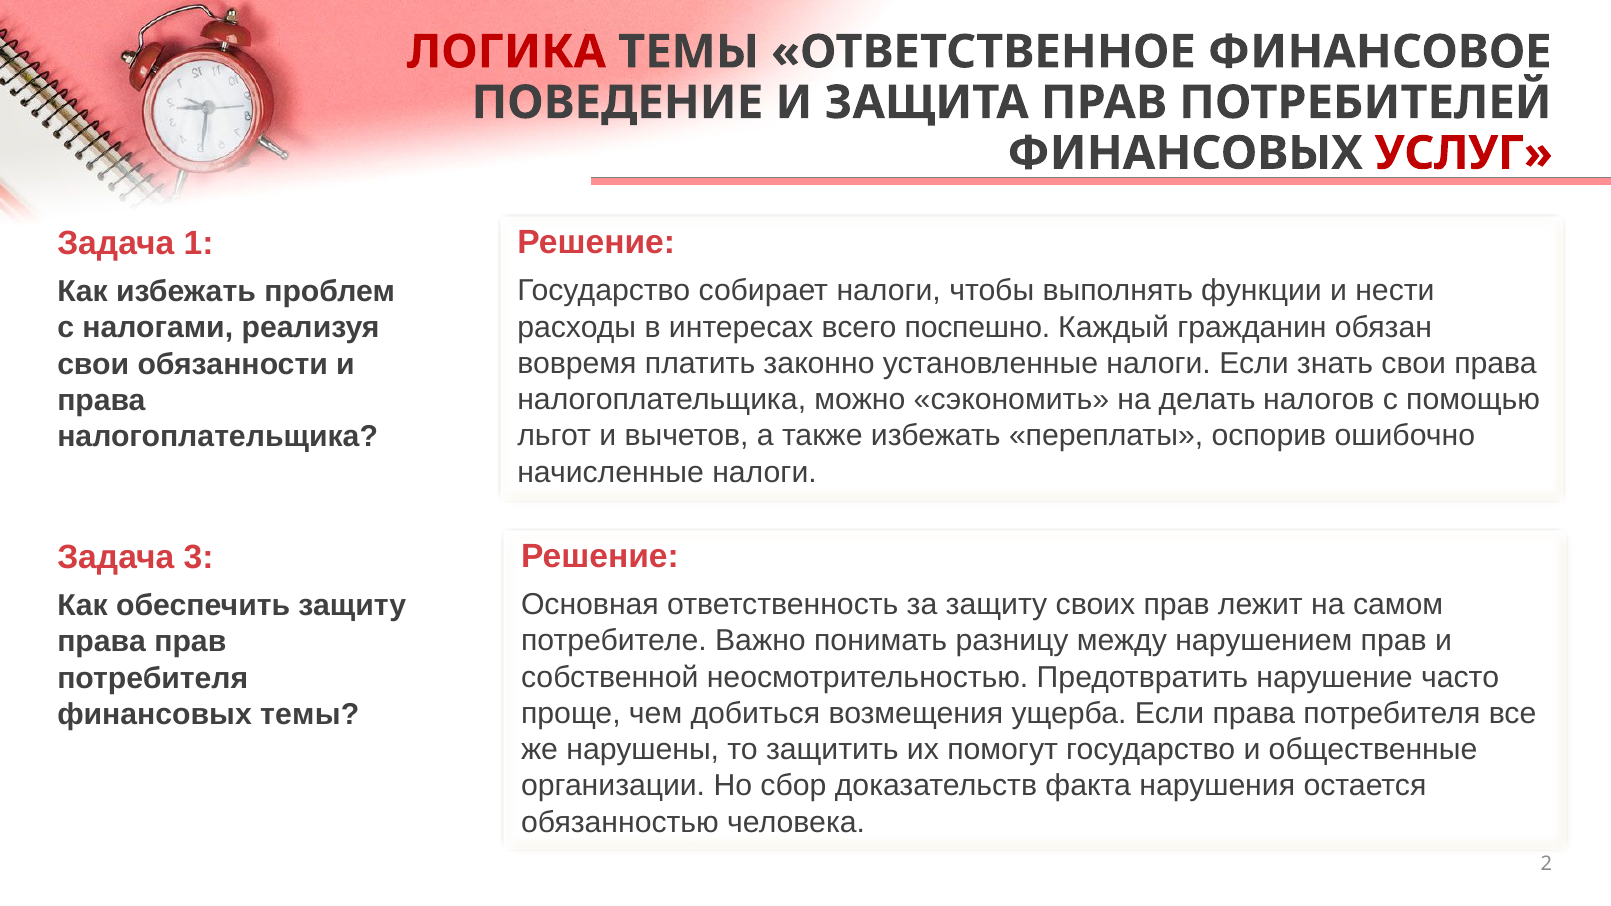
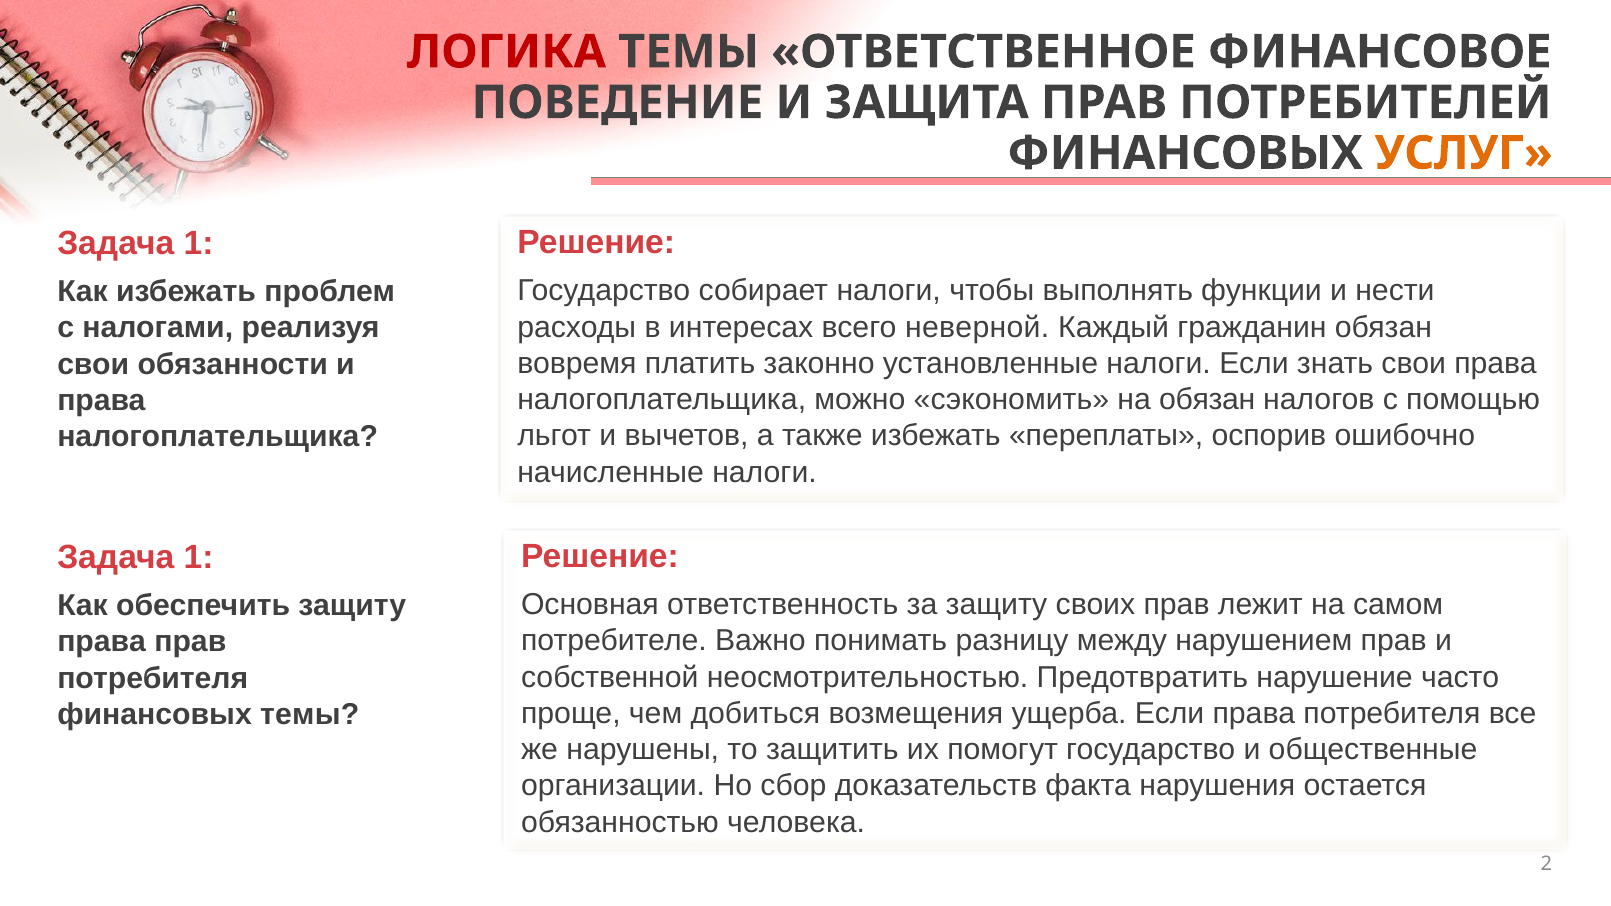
УСЛУГ colour: red -> orange
поспешно: поспешно -> неверной
на делать: делать -> обязан
3 at (199, 558): 3 -> 1
